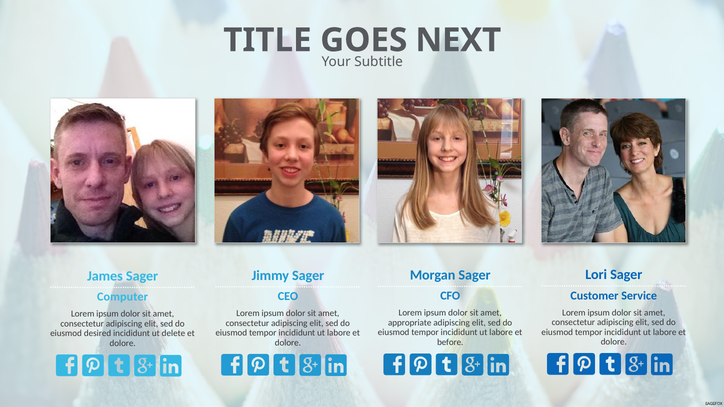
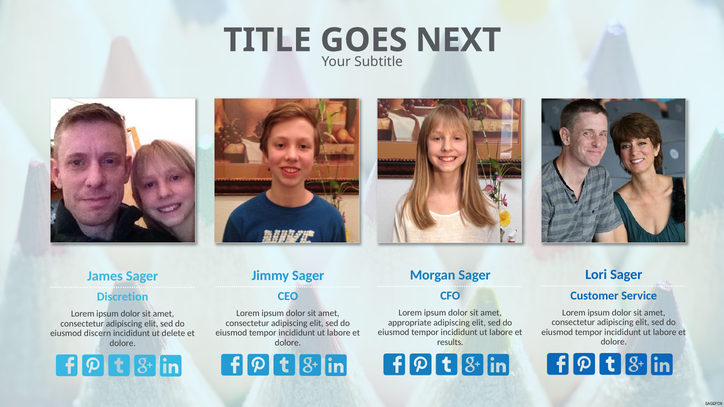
Computer: Computer -> Discretion
desired: desired -> discern
before: before -> results
